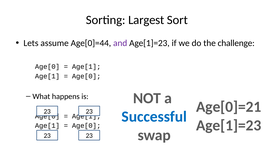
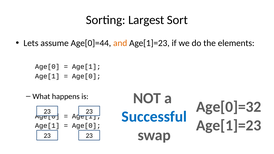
and colour: purple -> orange
challenge: challenge -> elements
Age[0]=21: Age[0]=21 -> Age[0]=32
